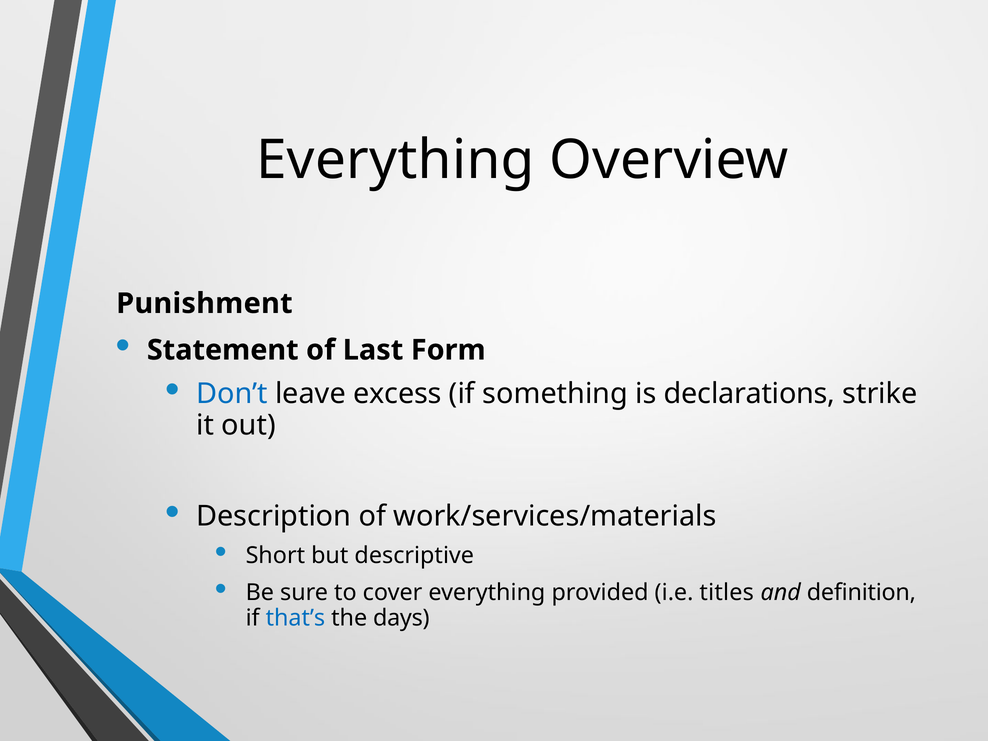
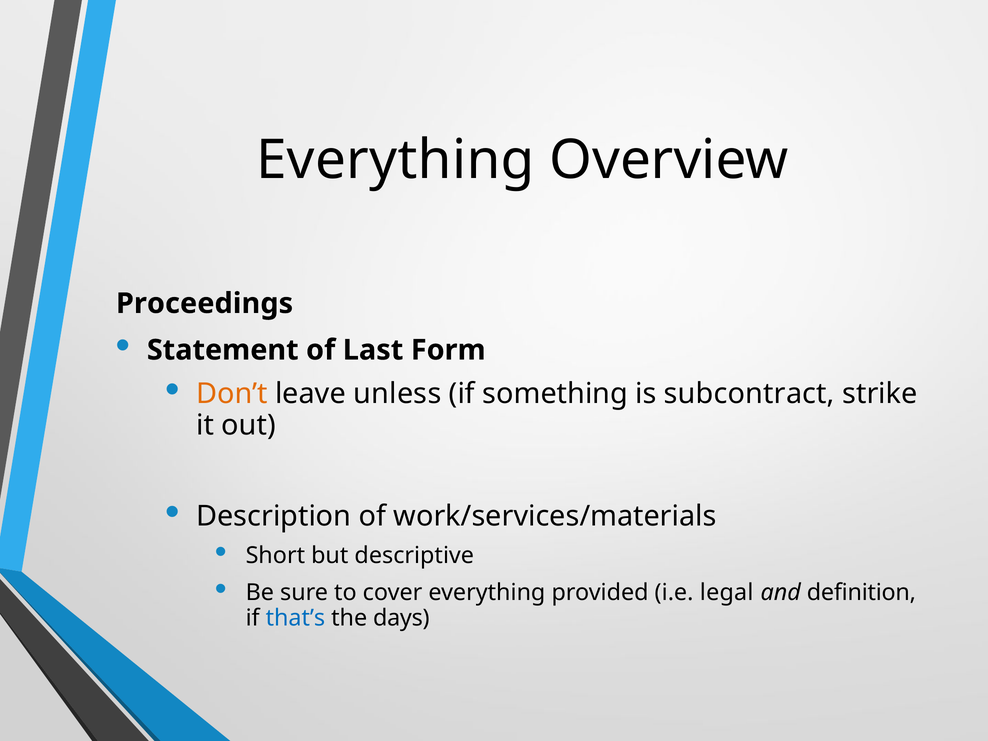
Punishment: Punishment -> Proceedings
Don’t colour: blue -> orange
excess: excess -> unless
declarations: declarations -> subcontract
titles: titles -> legal
